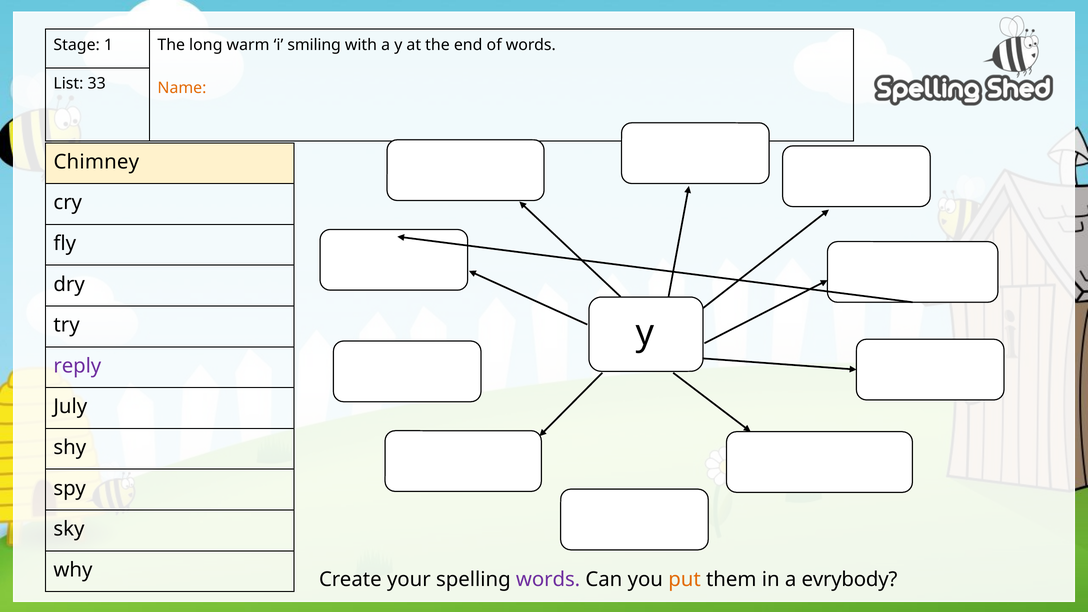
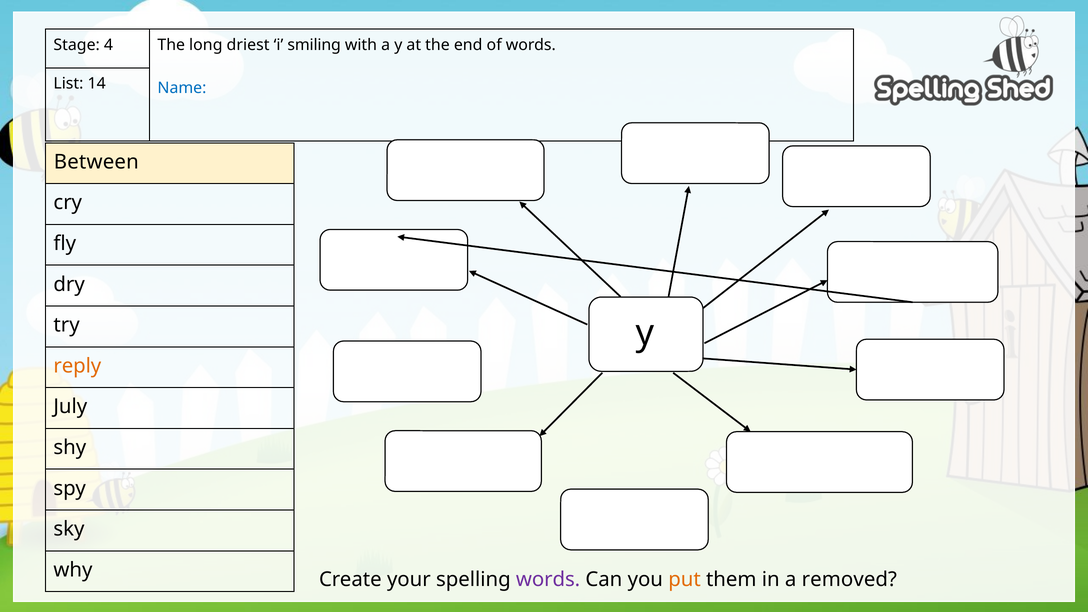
1: 1 -> 4
warm: warm -> driest
33: 33 -> 14
Name colour: orange -> blue
Chimney: Chimney -> Between
reply colour: purple -> orange
evrybody: evrybody -> removed
